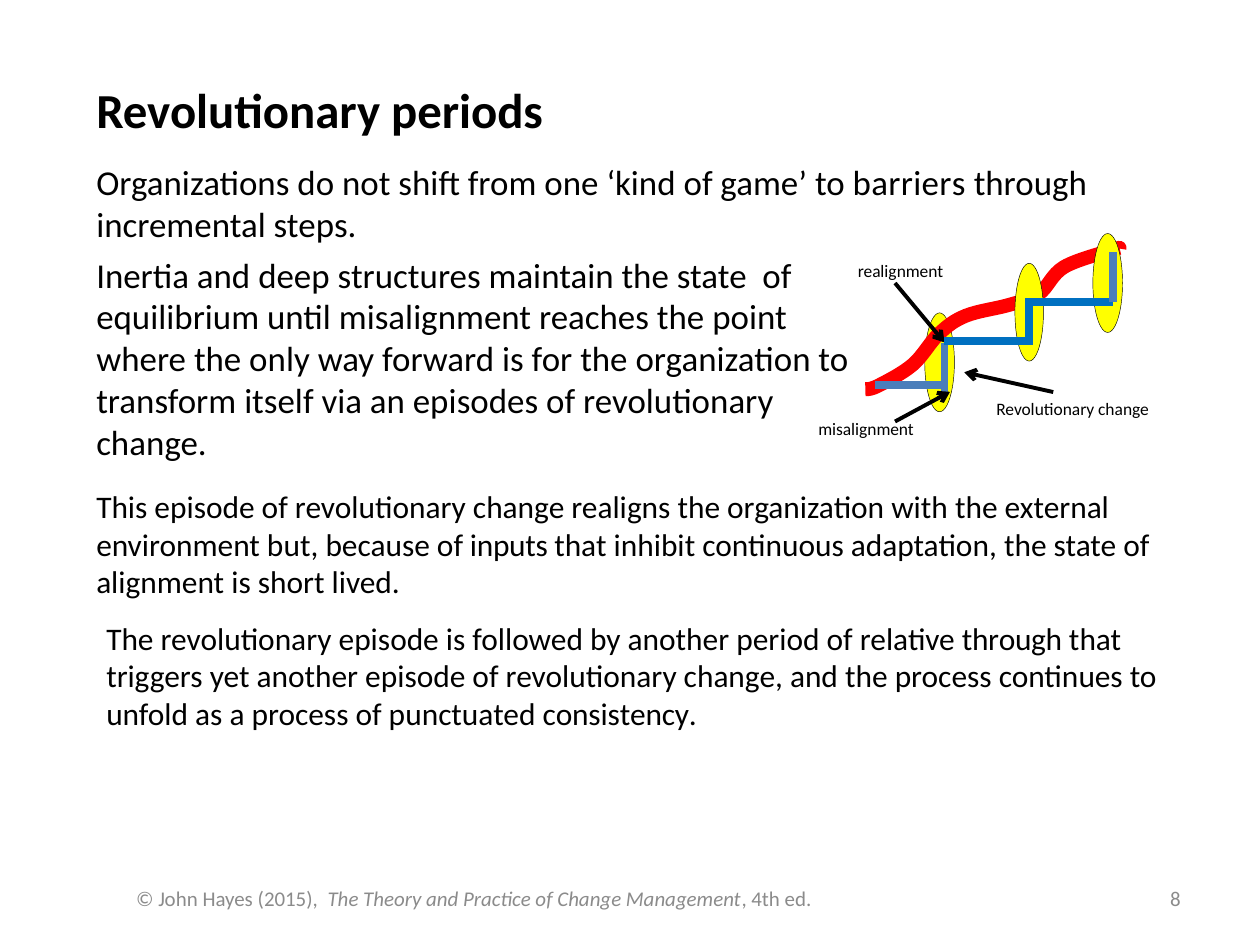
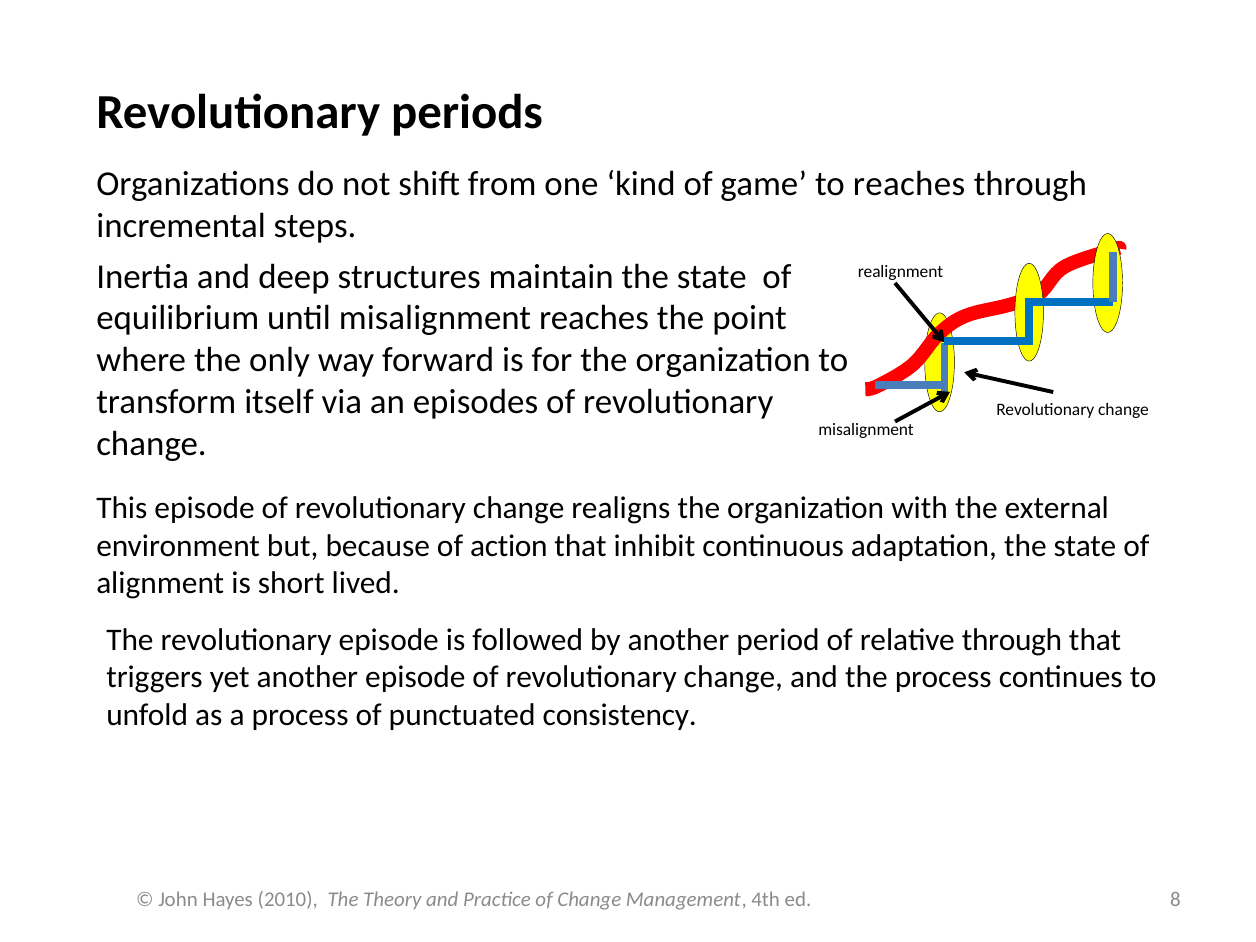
to barriers: barriers -> reaches
inputs: inputs -> action
2015: 2015 -> 2010
